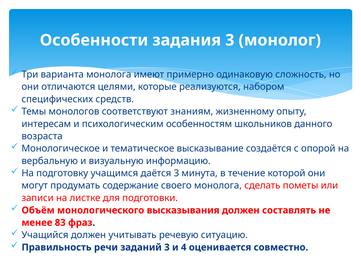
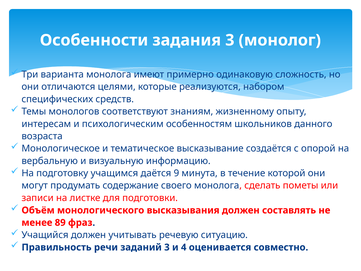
даётся 3: 3 -> 9
83: 83 -> 89
